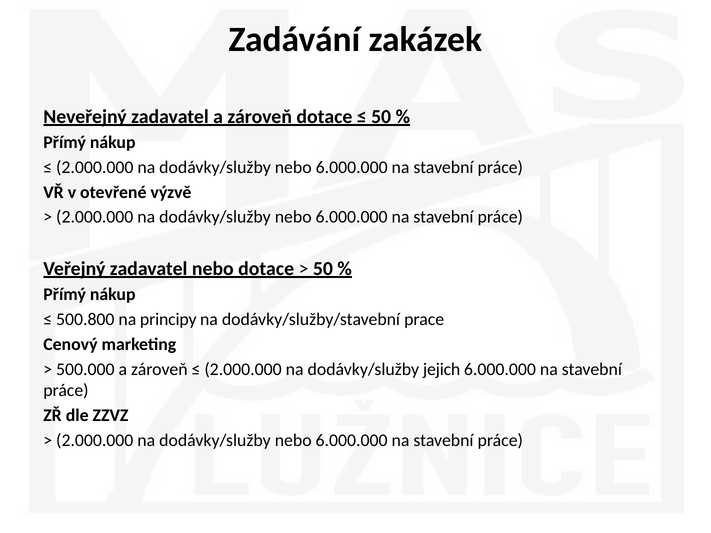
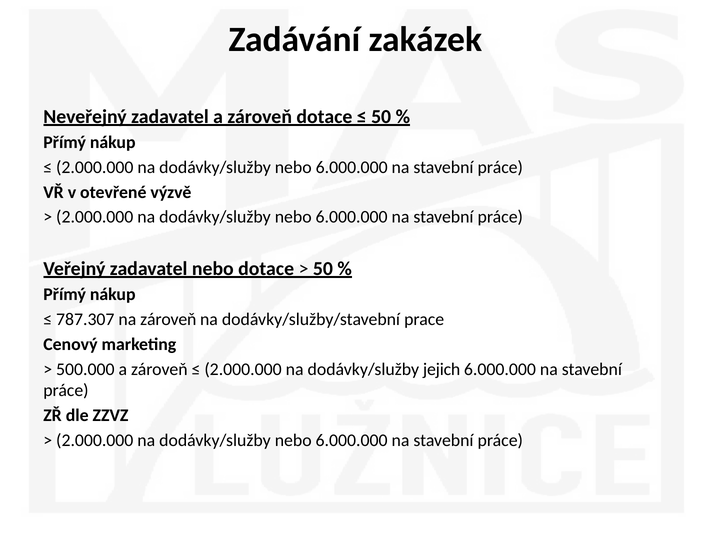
500.800: 500.800 -> 787.307
na principy: principy -> zároveň
